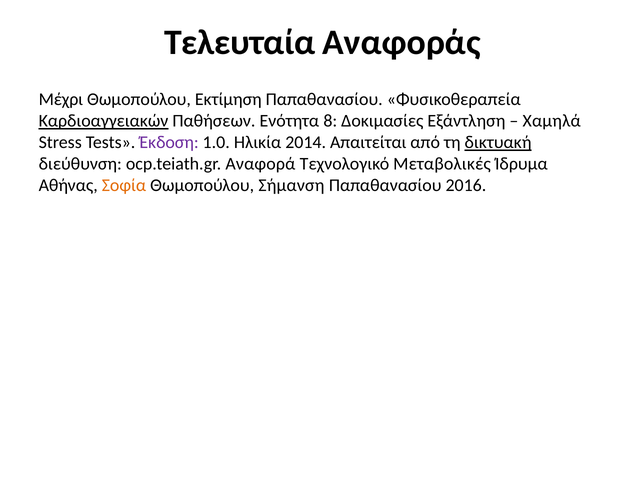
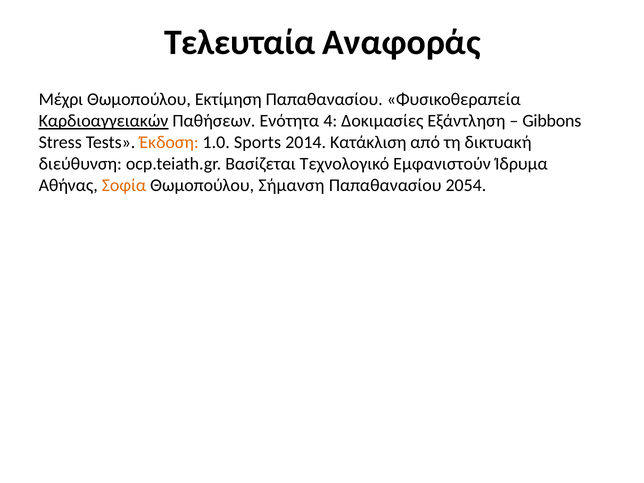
8: 8 -> 4
Χαμηλά: Χαμηλά -> Gibbons
Έκδοση colour: purple -> orange
Ηλικία: Ηλικία -> Sports
Απαιτείται: Απαιτείται -> Κατάκλιση
δικτυακή underline: present -> none
Αναφορά: Αναφορά -> Βασίζεται
Μεταβολικές: Μεταβολικές -> Εμφανιστούν
2016: 2016 -> 2054
